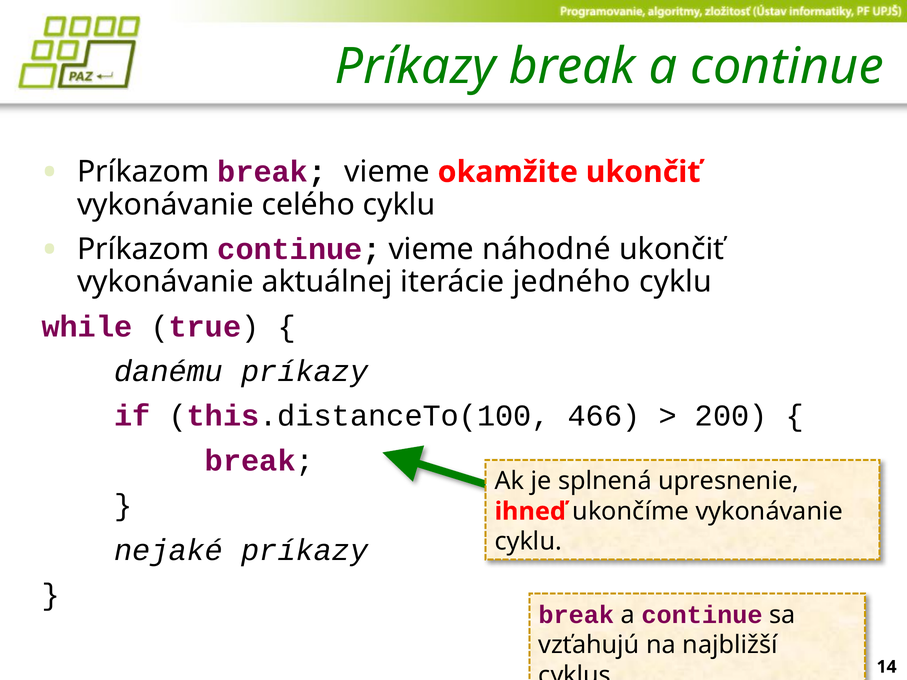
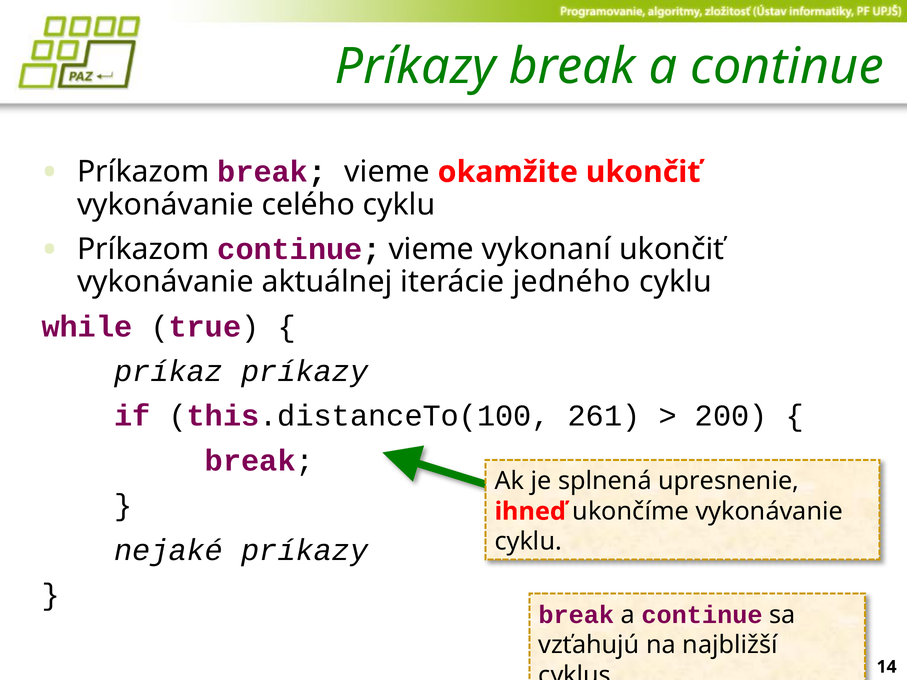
náhodné: náhodné -> vykonaní
danému: danému -> príkaz
466: 466 -> 261
